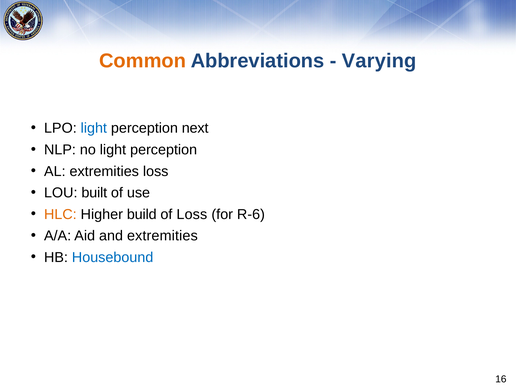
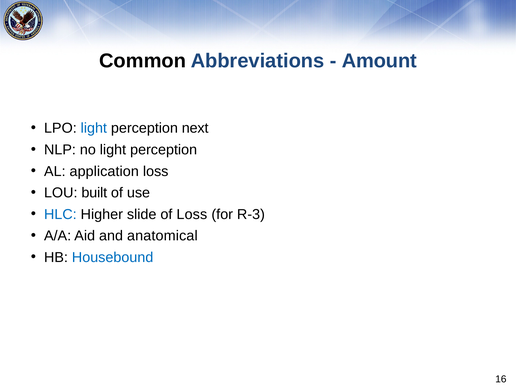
Common colour: orange -> black
Varying: Varying -> Amount
AL extremities: extremities -> application
HLC colour: orange -> blue
build: build -> slide
R-6: R-6 -> R-3
and extremities: extremities -> anatomical
